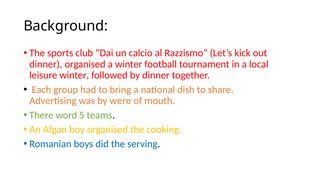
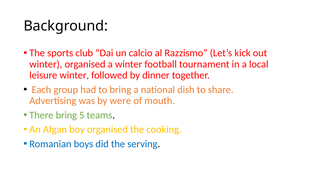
dinner at (46, 64): dinner -> winter
There word: word -> bring
